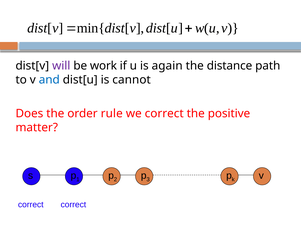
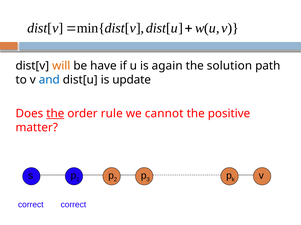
will colour: purple -> orange
work: work -> have
distance: distance -> solution
cannot: cannot -> update
the at (55, 114) underline: none -> present
we correct: correct -> cannot
